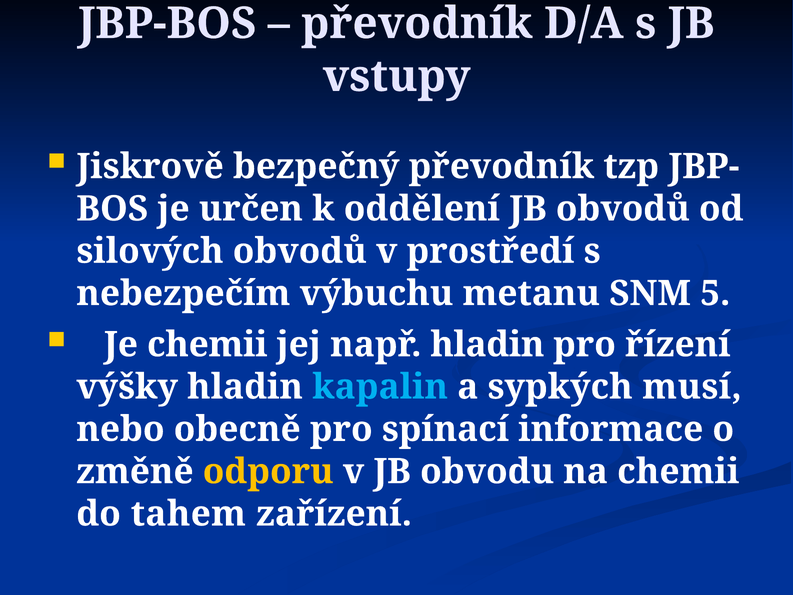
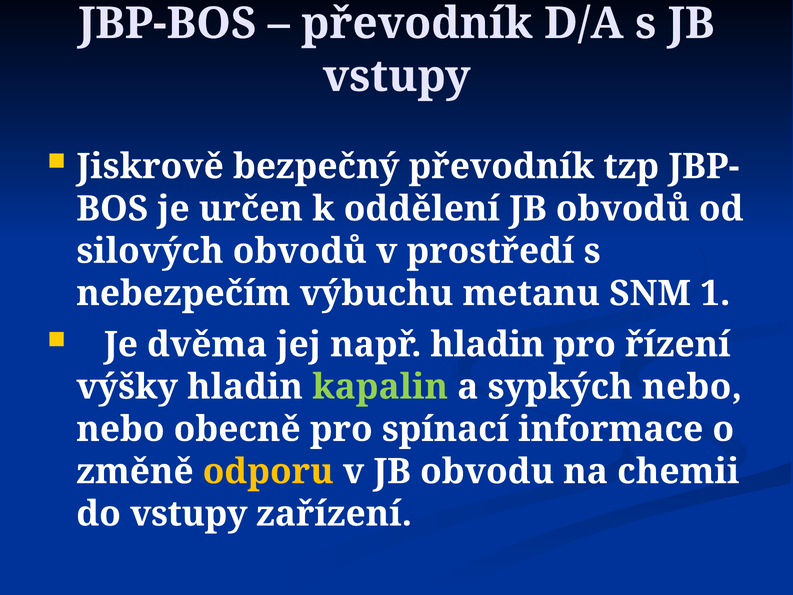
5: 5 -> 1
Je chemii: chemii -> dvěma
kapalin colour: light blue -> light green
sypkých musí: musí -> nebo
do tahem: tahem -> vstupy
